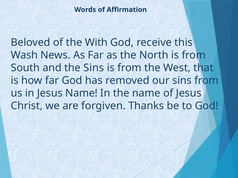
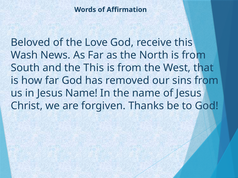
With: With -> Love
the Sins: Sins -> This
